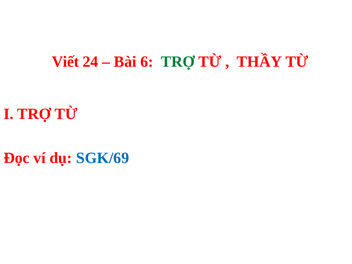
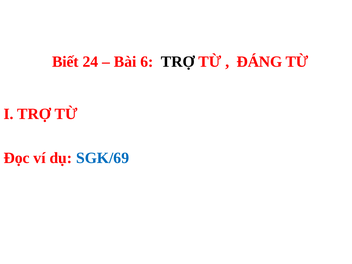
Viết: Viết -> Biết
TRỢ at (178, 62) colour: green -> black
THẦY: THẦY -> ĐÁNG
